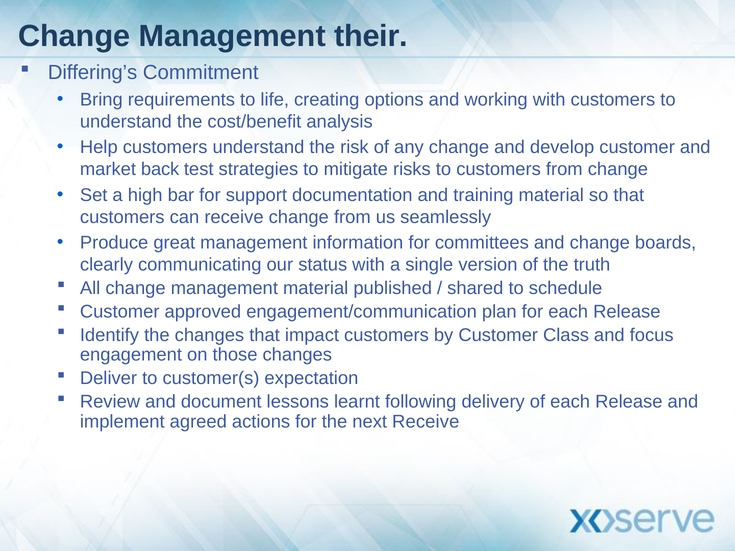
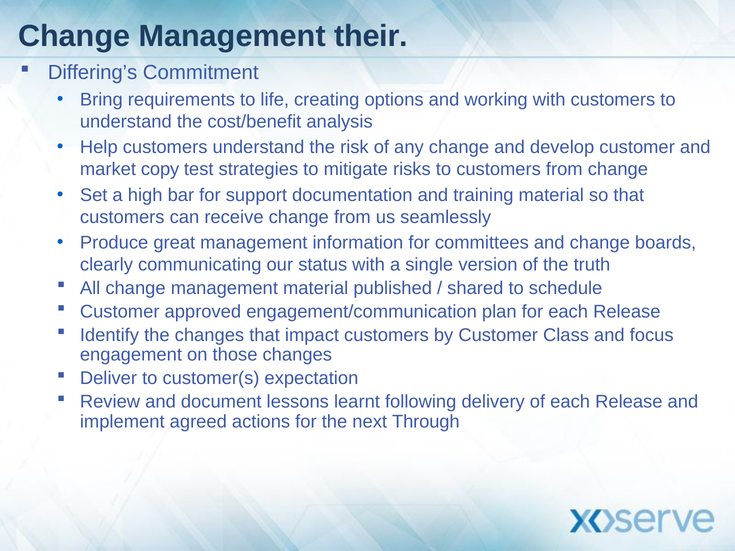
back: back -> copy
next Receive: Receive -> Through
